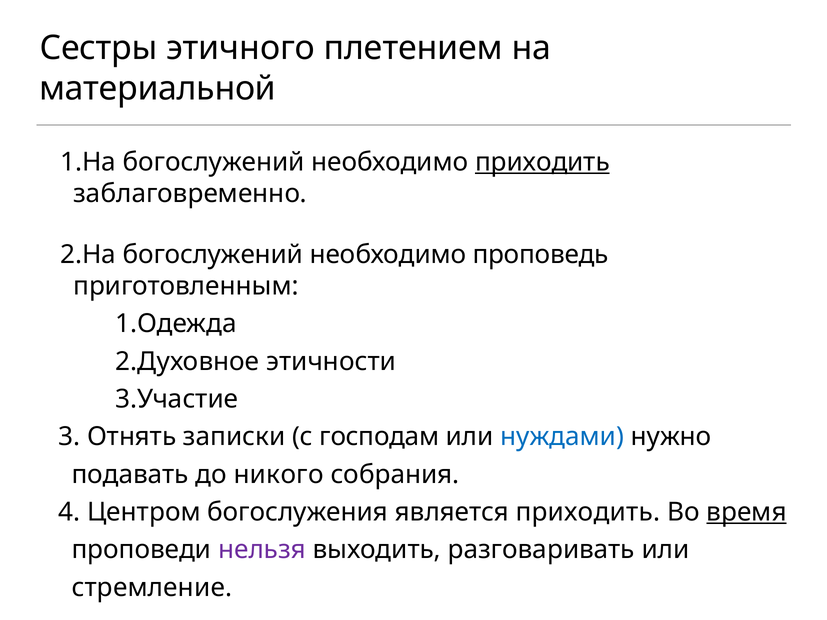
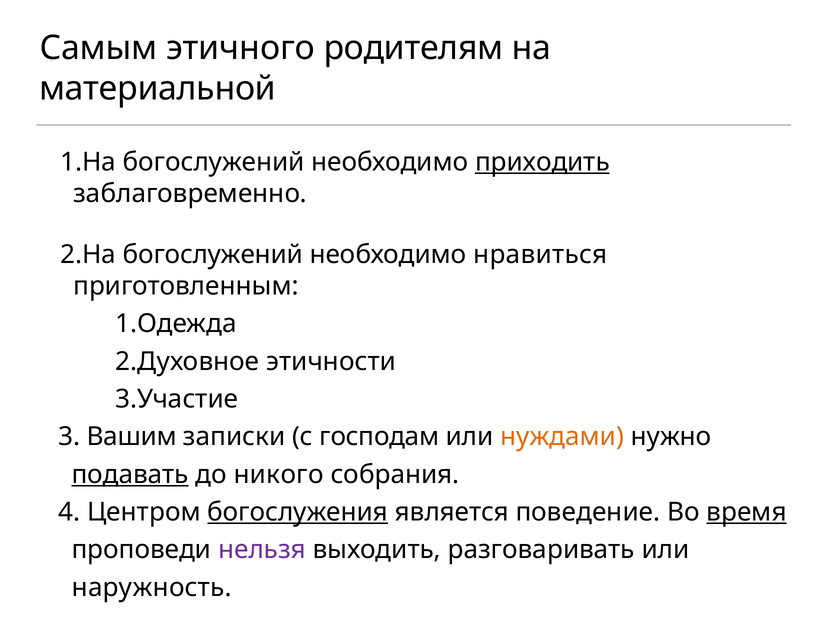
Сестры: Сестры -> Самым
плетением: плетением -> родителям
проповедь: проповедь -> нравиться
Отнять: Отнять -> Вашим
нуждами colour: blue -> orange
подавать underline: none -> present
богослужения underline: none -> present
является приходить: приходить -> поведение
стремление: стремление -> наружность
